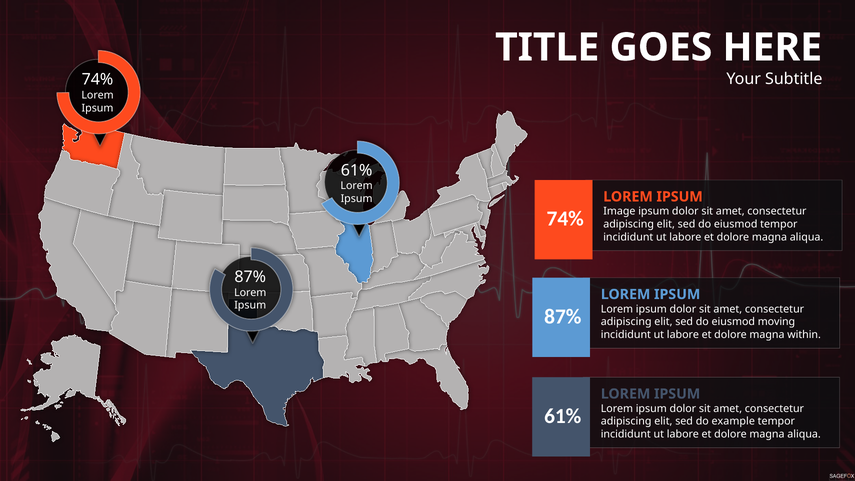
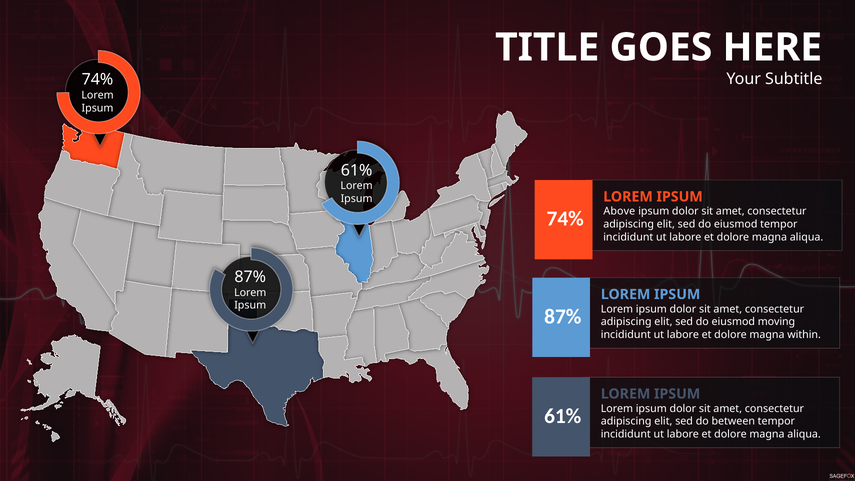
Image: Image -> Above
example: example -> between
